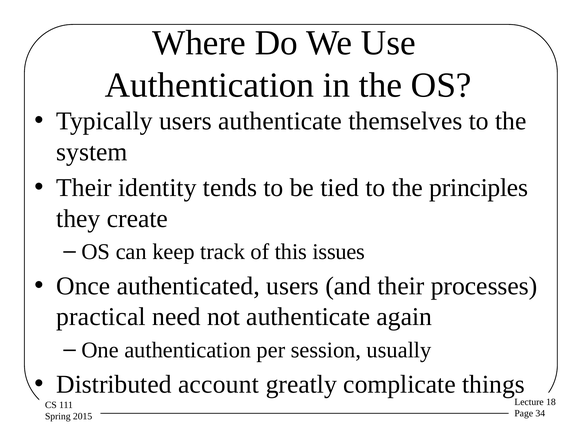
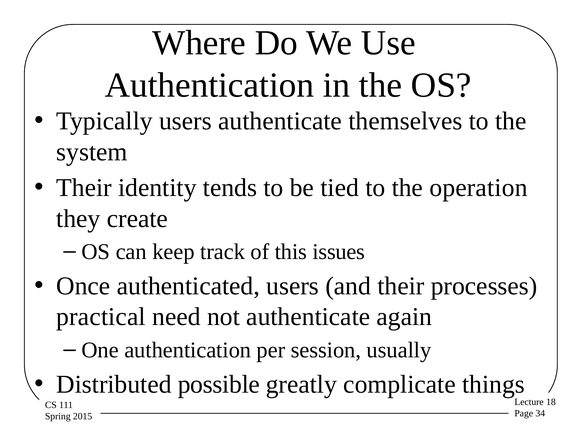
principles: principles -> operation
account: account -> possible
